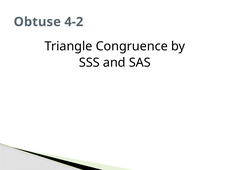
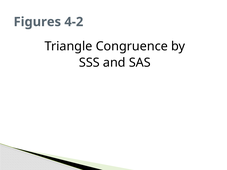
Obtuse: Obtuse -> Figures
